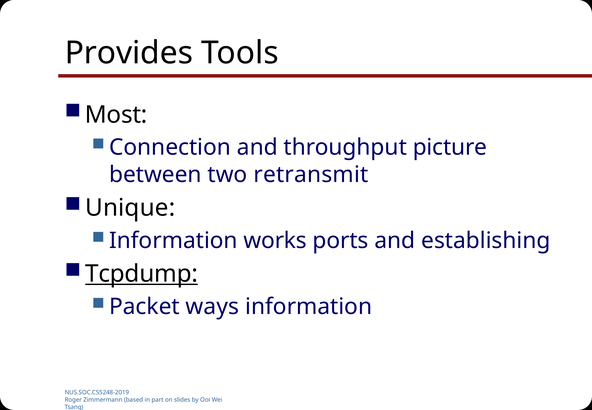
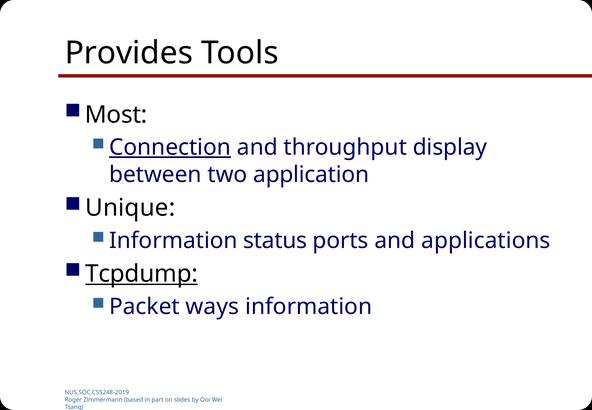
Connection underline: none -> present
picture: picture -> display
retransmit: retransmit -> application
works: works -> status
establishing: establishing -> applications
